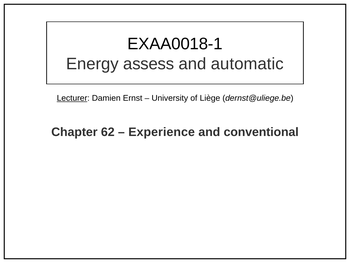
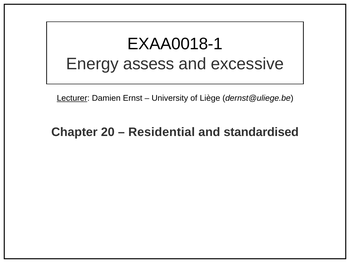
automatic: automatic -> excessive
62: 62 -> 20
Experience: Experience -> Residential
conventional: conventional -> standardised
